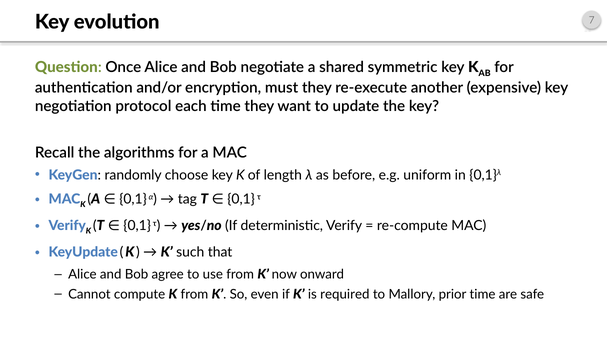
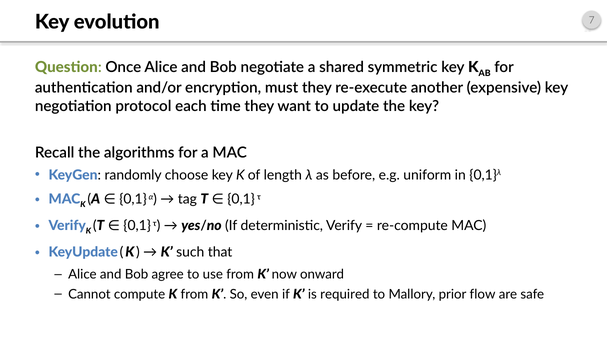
prior time: time -> flow
